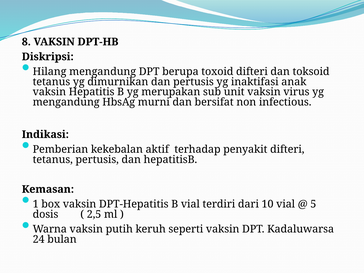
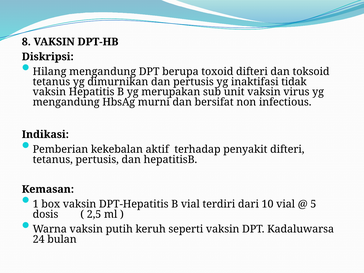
anak: anak -> tidak
